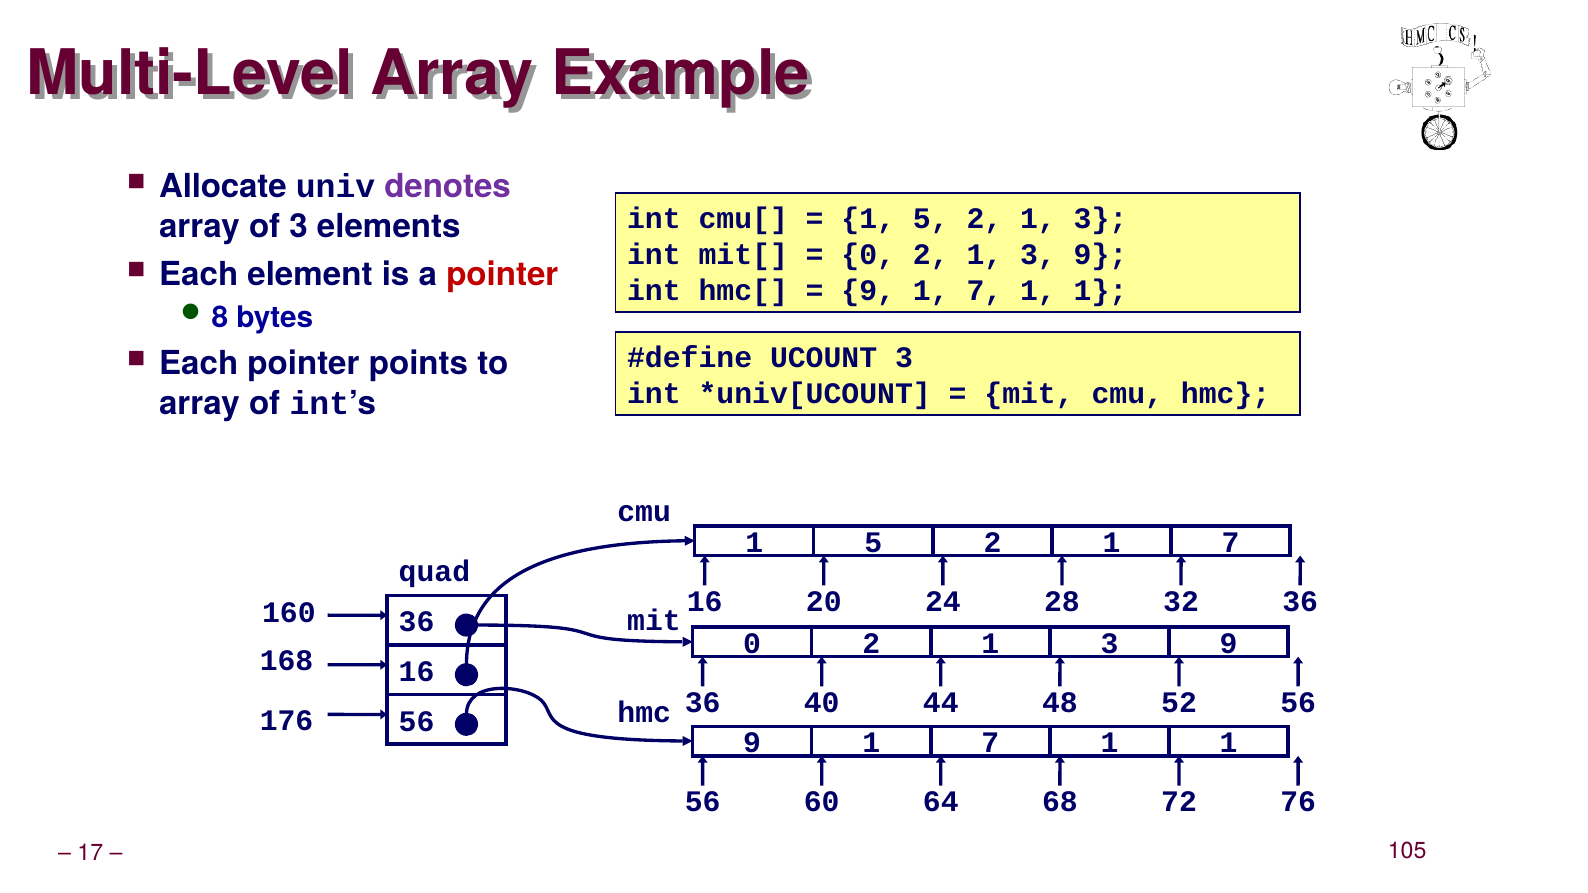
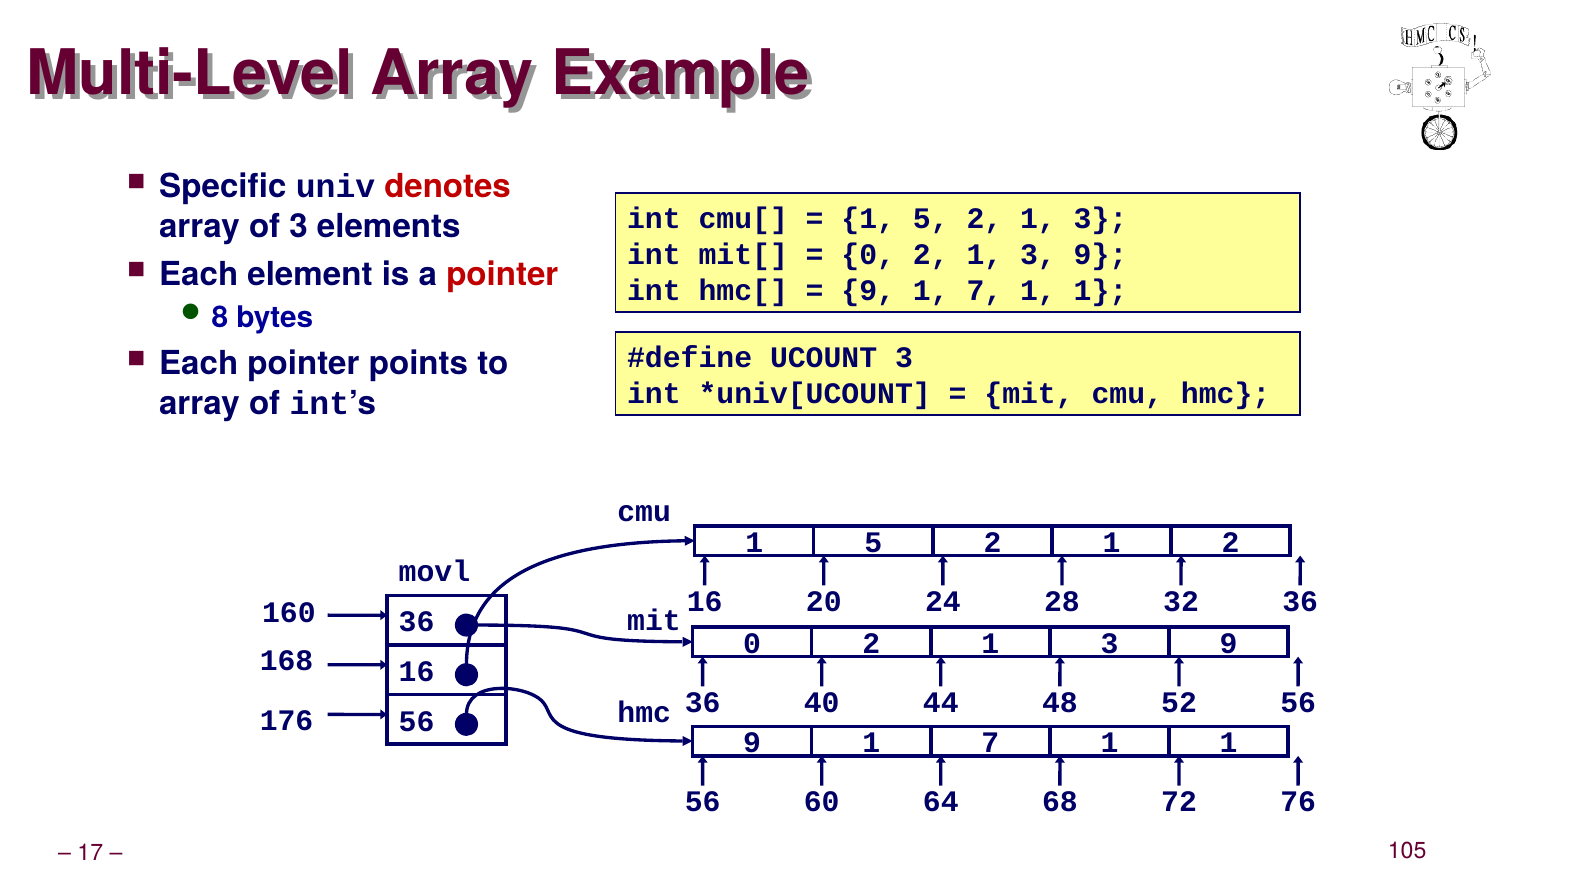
Allocate: Allocate -> Specific
denotes colour: purple -> red
2 1 7: 7 -> 2
quad: quad -> movl
